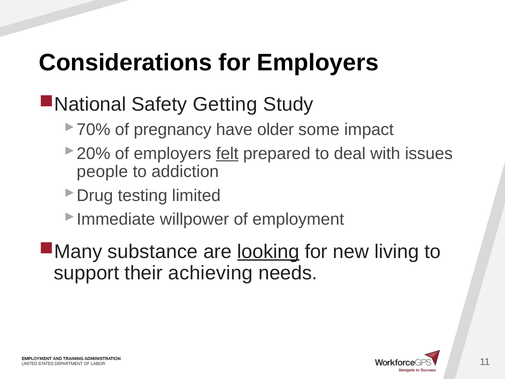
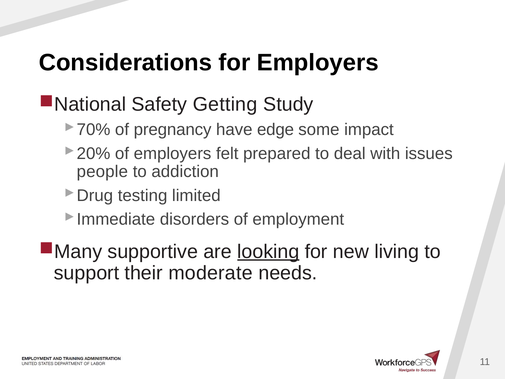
older: older -> edge
felt underline: present -> none
willpower: willpower -> disorders
substance: substance -> supportive
achieving: achieving -> moderate
